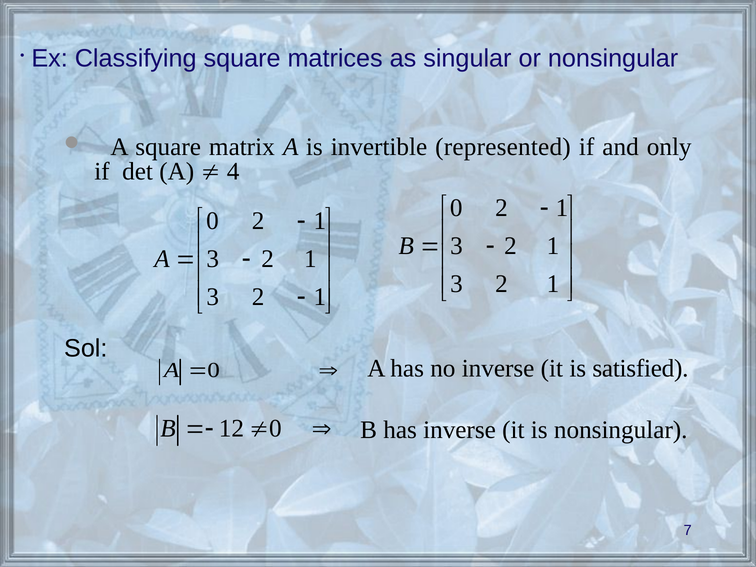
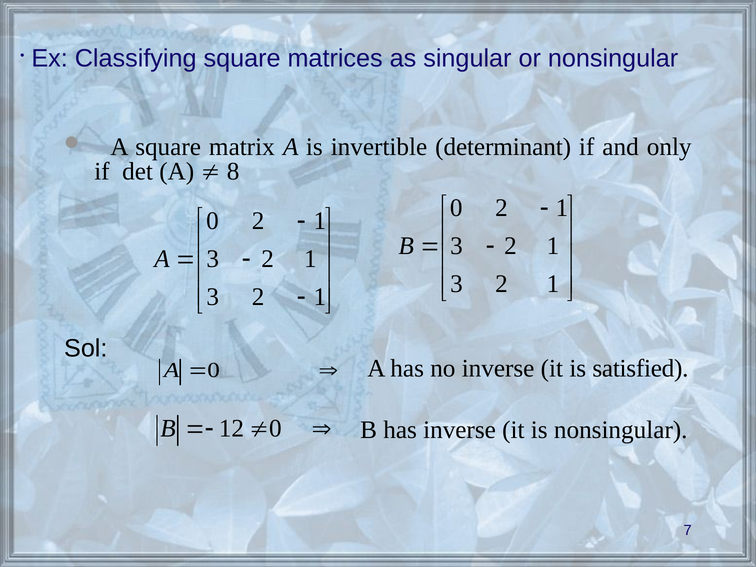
represented: represented -> determinant
4: 4 -> 8
